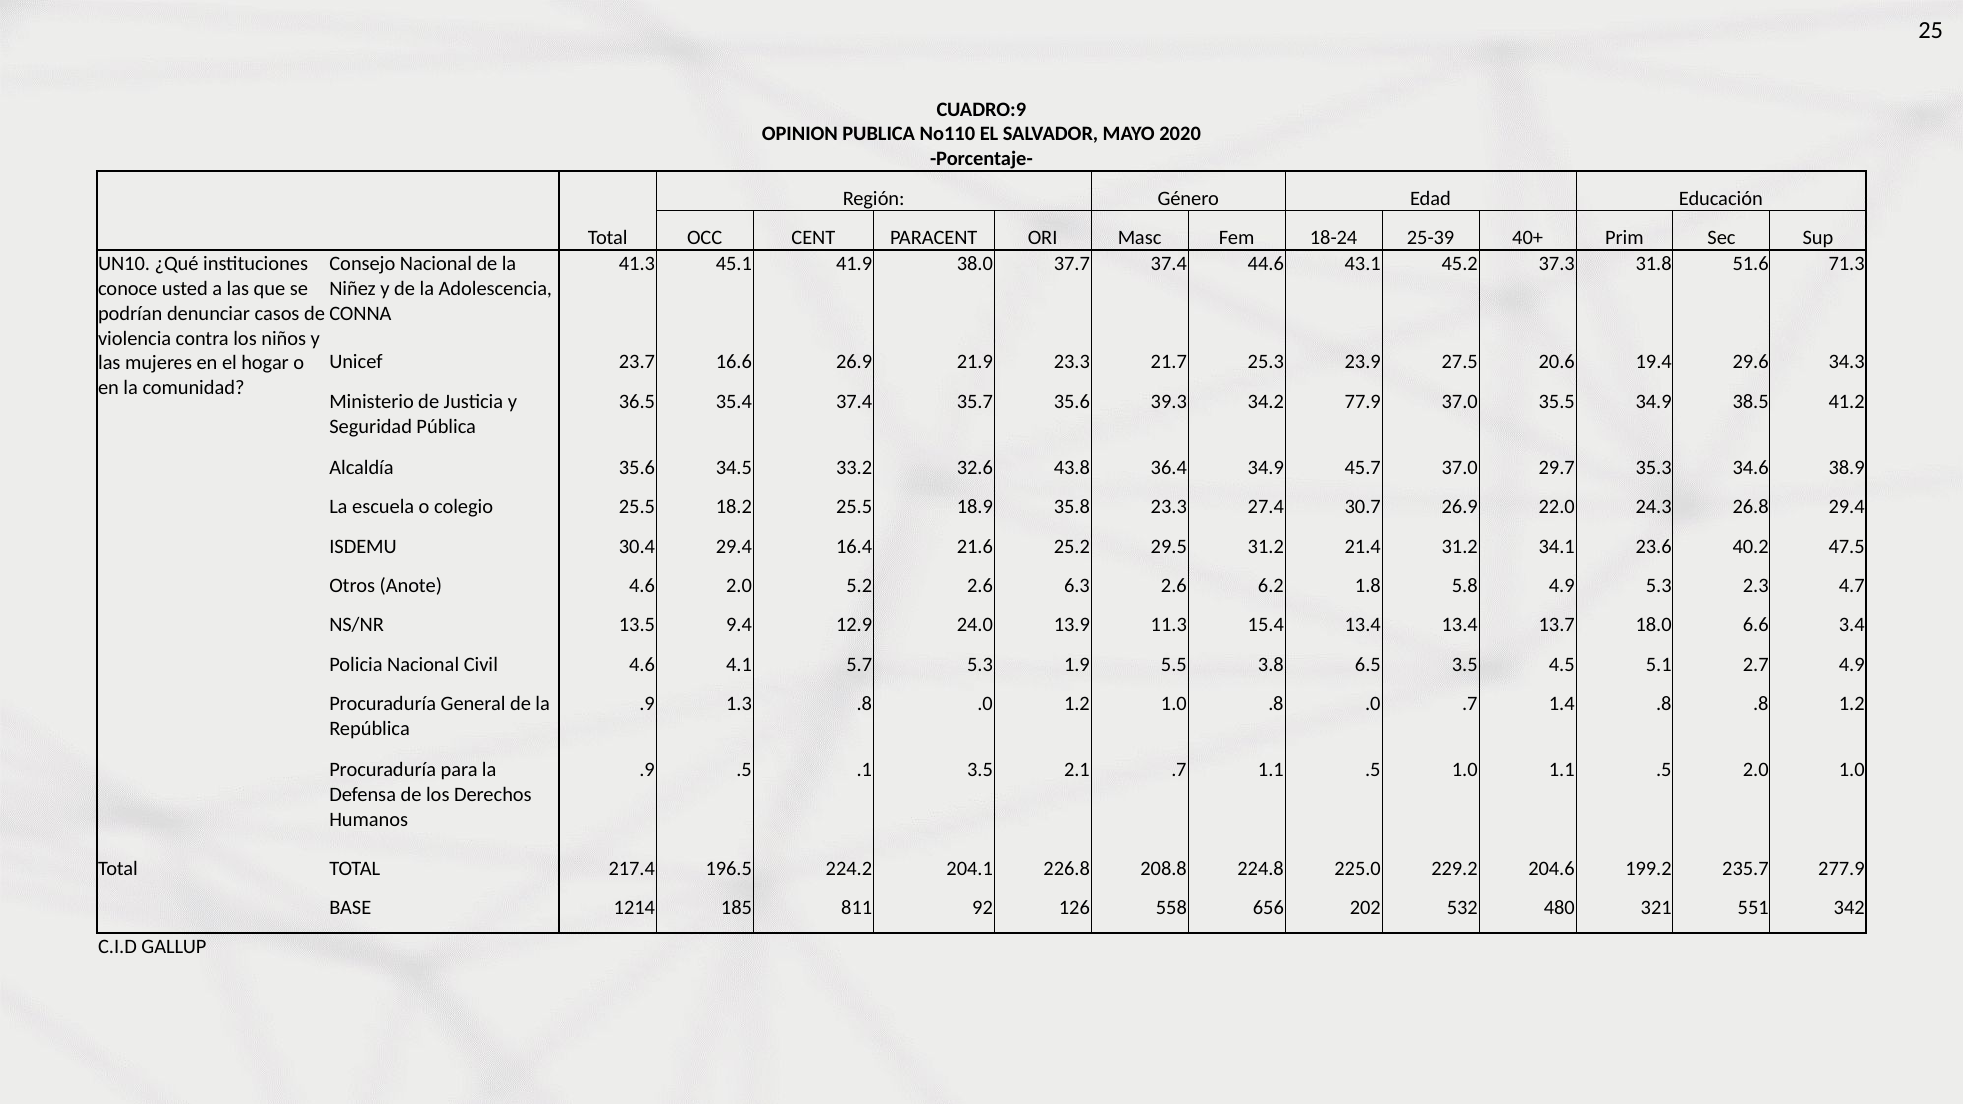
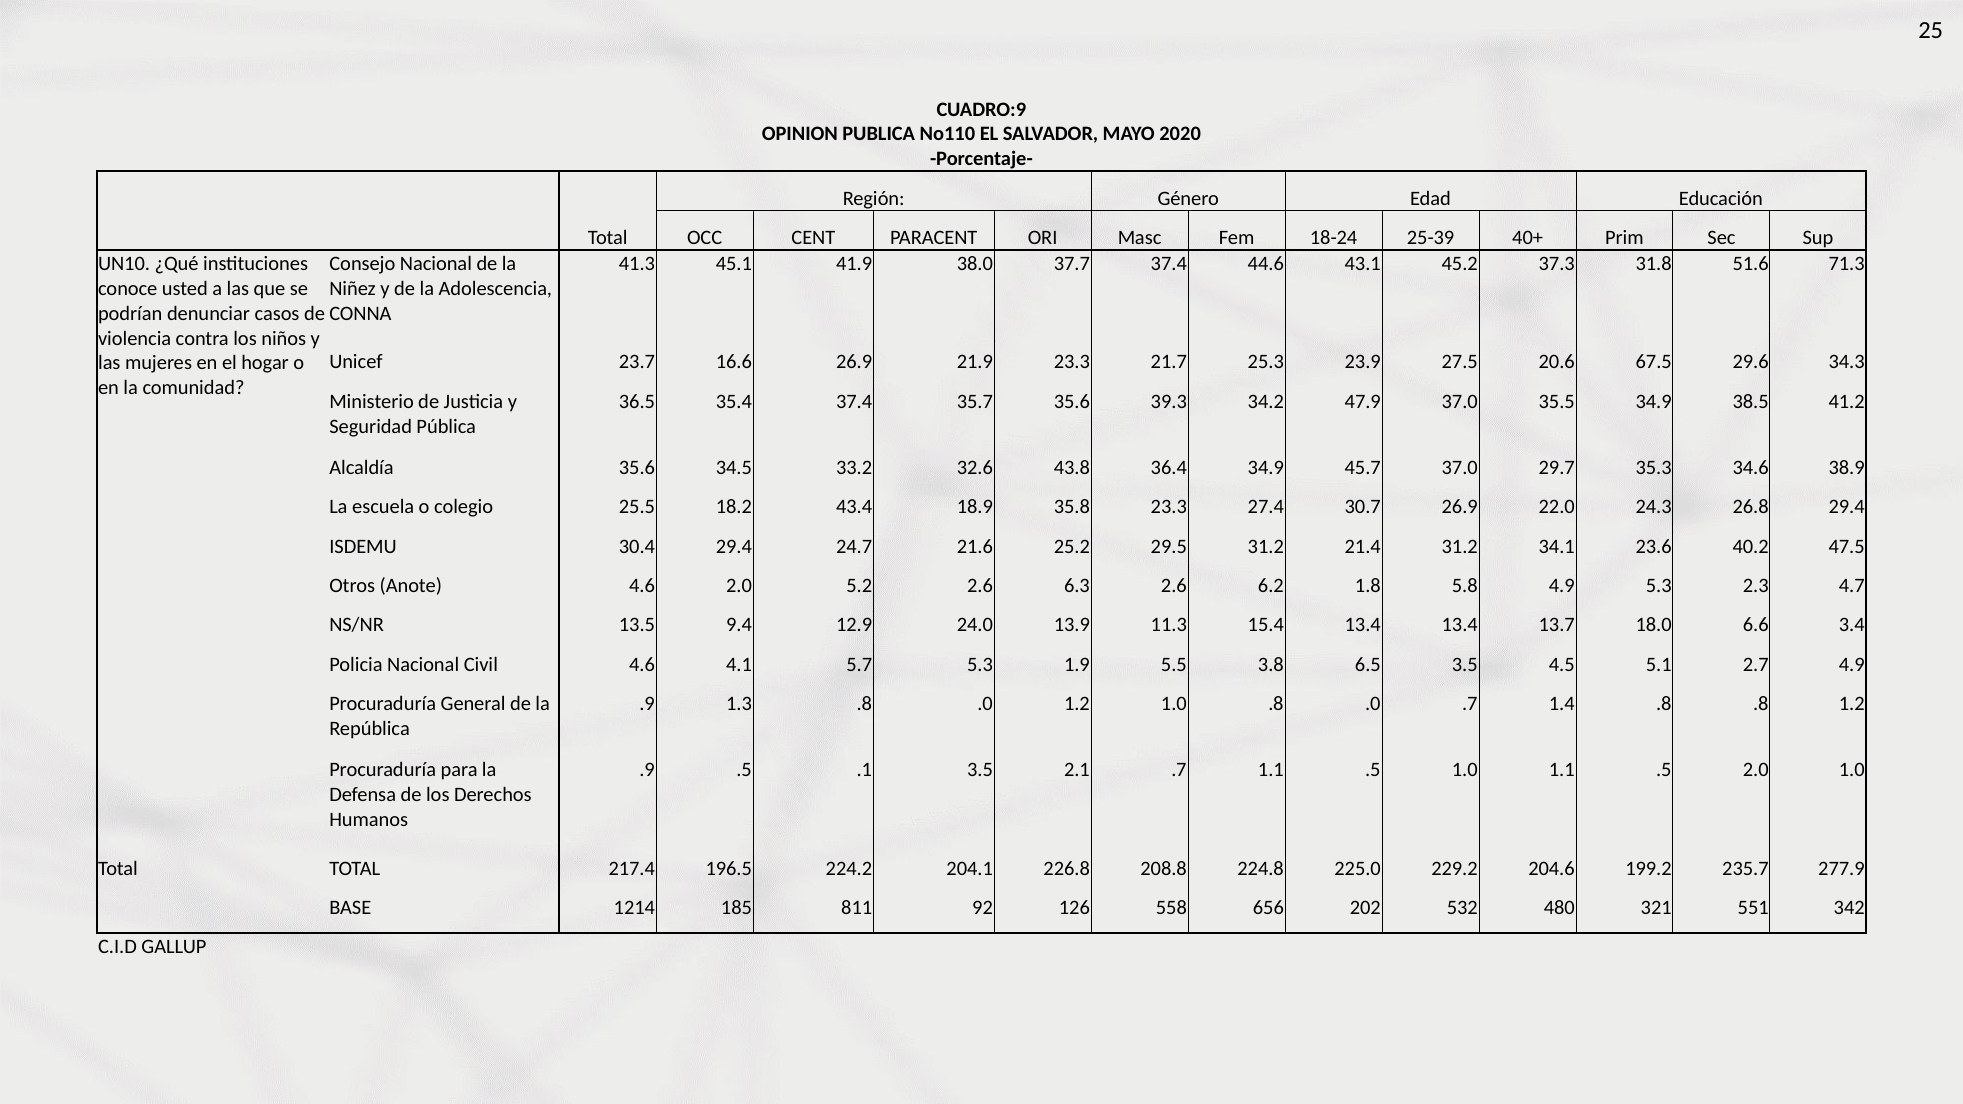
19.4: 19.4 -> 67.5
77.9: 77.9 -> 47.9
18.2 25.5: 25.5 -> 43.4
16.4: 16.4 -> 24.7
